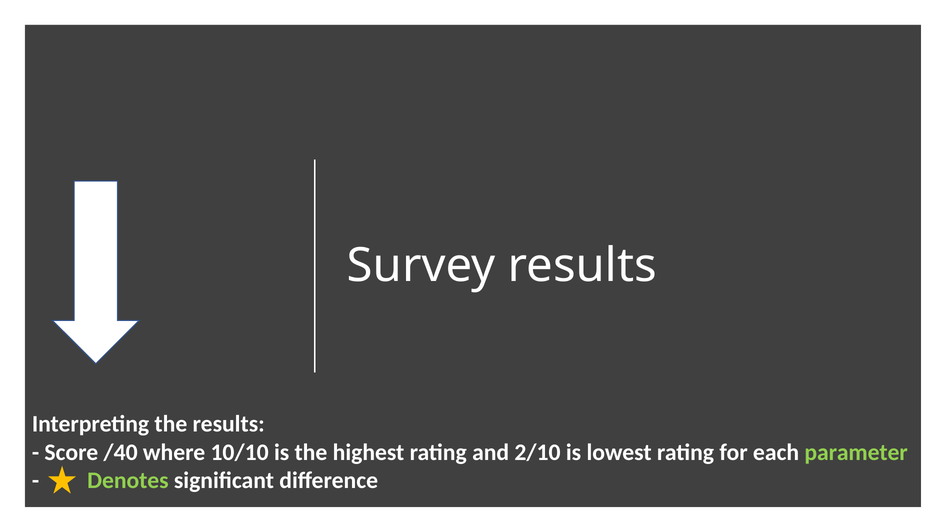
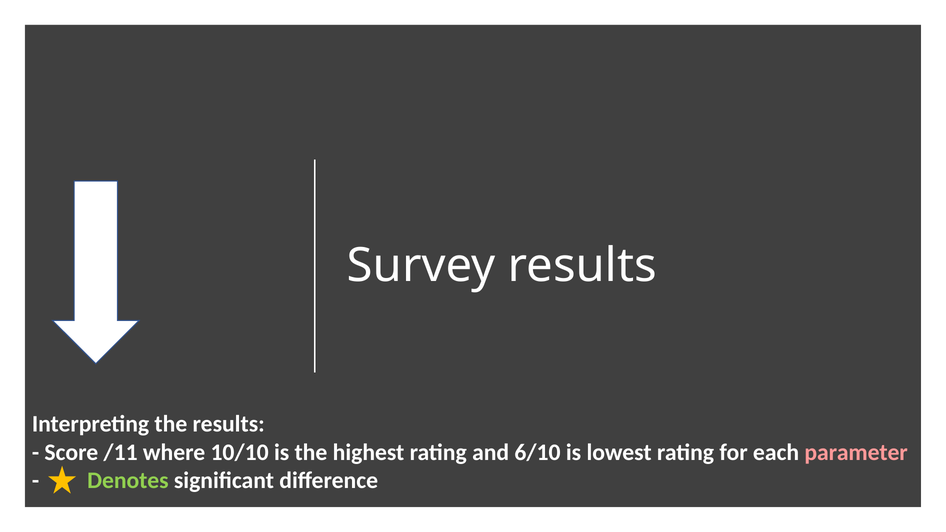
/40: /40 -> /11
2/10: 2/10 -> 6/10
parameter colour: light green -> pink
